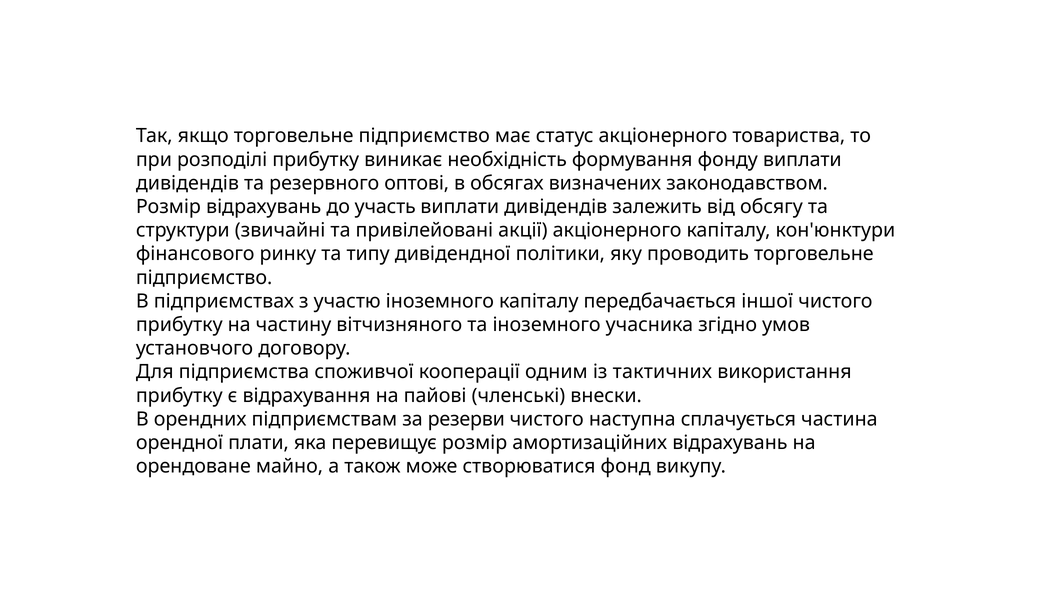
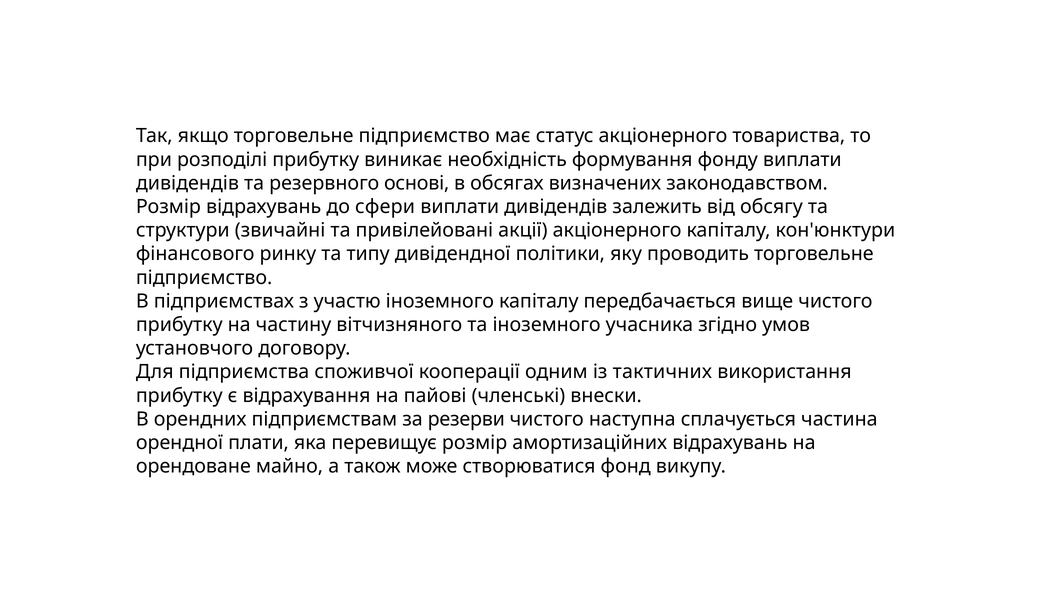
оптові: оптові -> основі
участь: участь -> сфери
іншої: іншої -> вище
